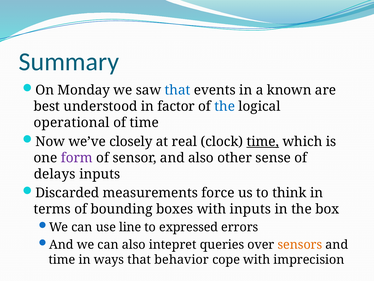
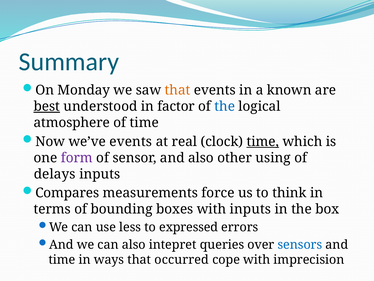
that at (178, 90) colour: blue -> orange
best underline: none -> present
operational: operational -> atmosphere
we’ve closely: closely -> events
sense: sense -> using
Discarded: Discarded -> Compares
line: line -> less
sensors colour: orange -> blue
behavior: behavior -> occurred
